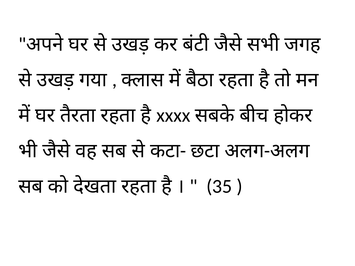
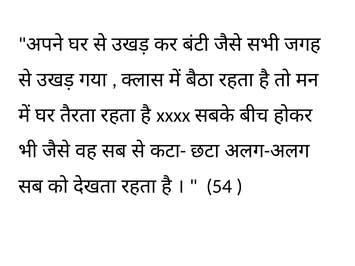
35: 35 -> 54
